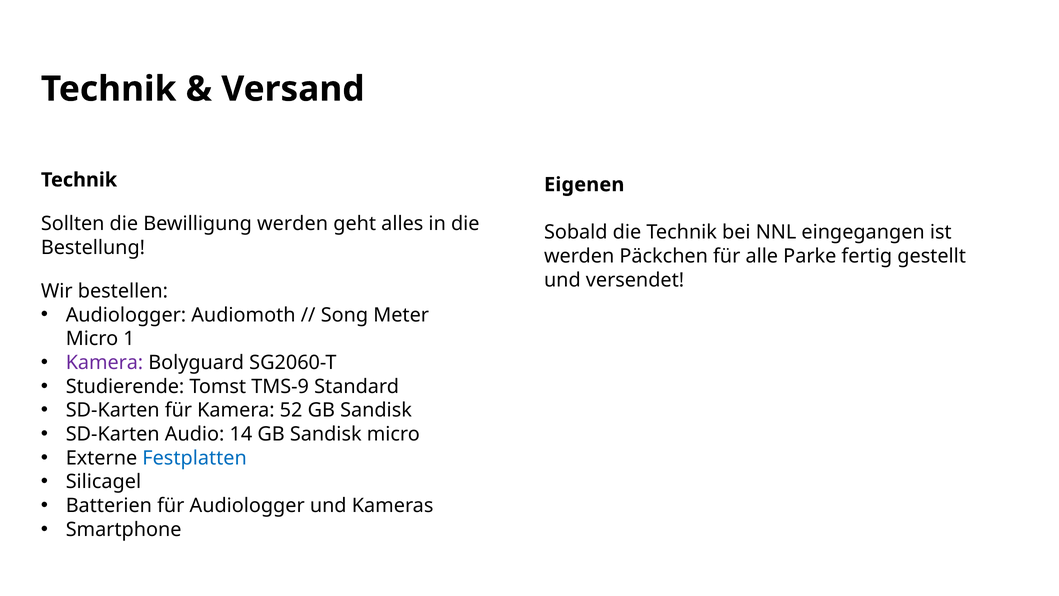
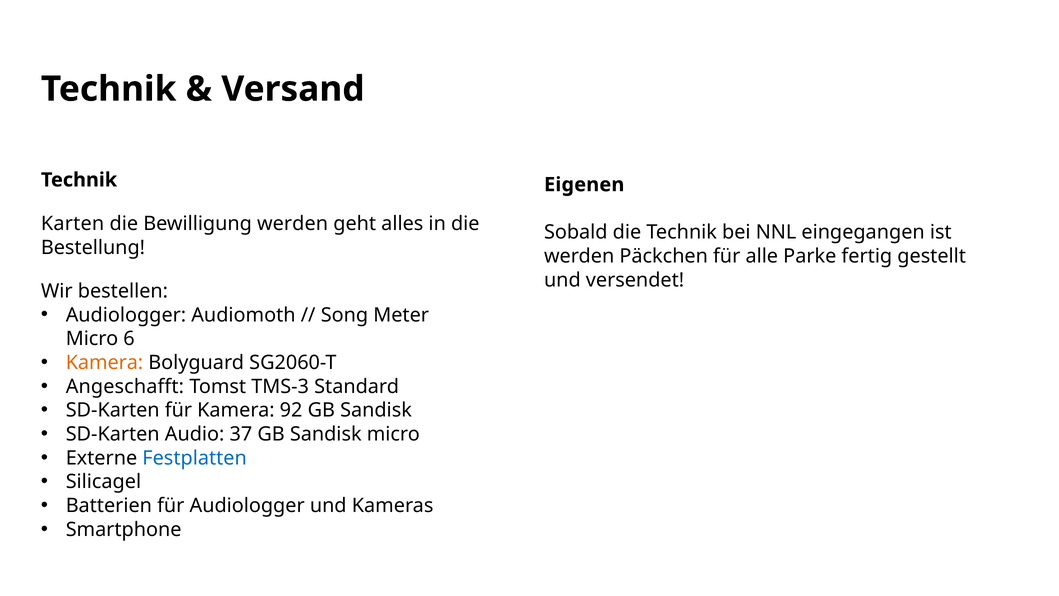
Sollten: Sollten -> Karten
1: 1 -> 6
Kamera at (104, 362) colour: purple -> orange
Studierende: Studierende -> Angeschafft
TMS-9: TMS-9 -> TMS-3
52: 52 -> 92
14: 14 -> 37
